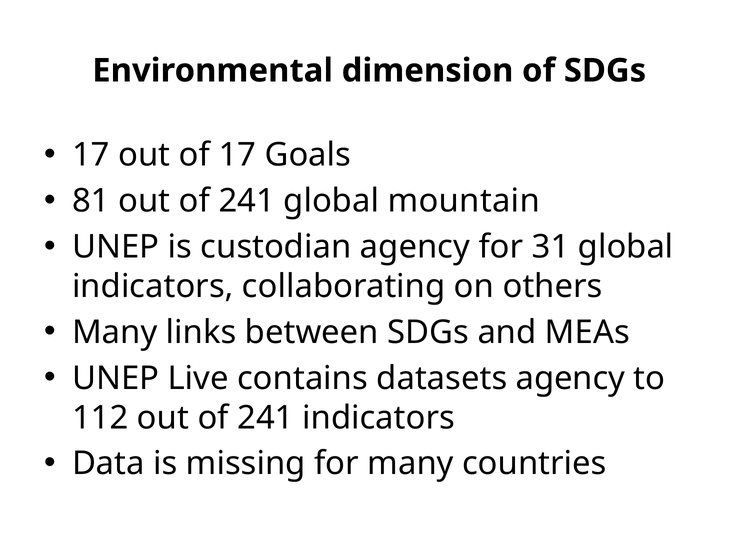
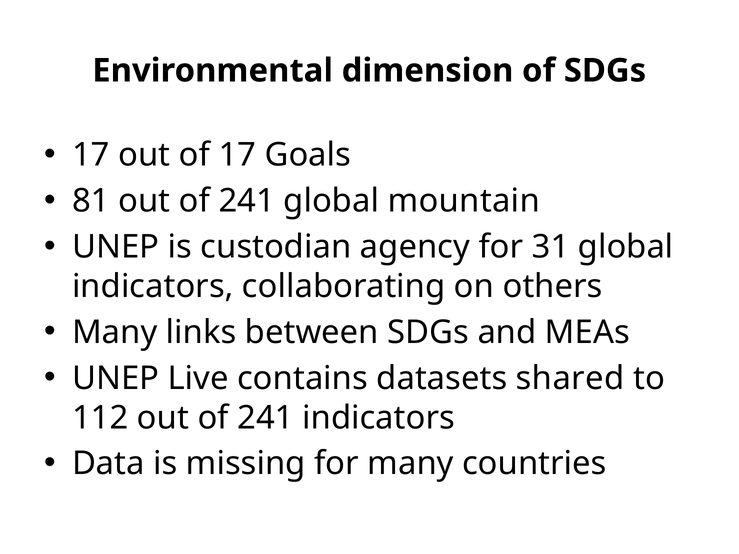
datasets agency: agency -> shared
